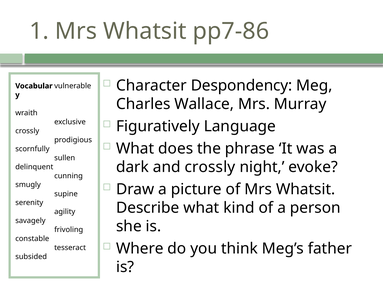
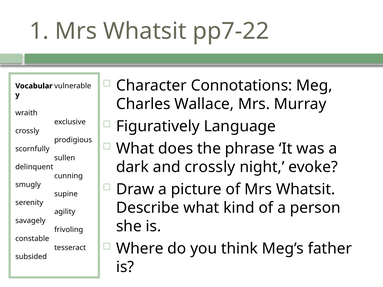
pp7-86: pp7-86 -> pp7-22
Despondency: Despondency -> Connotations
